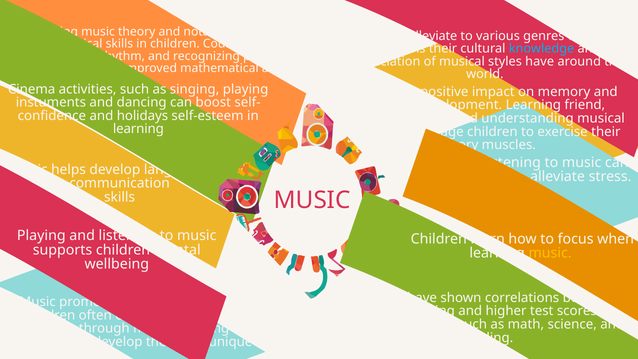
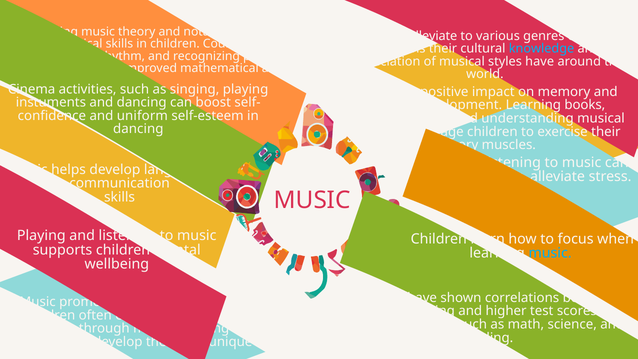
friend: friend -> books
holidays: holidays -> uniform
learning at (138, 129): learning -> dancing
music at (550, 253) colour: yellow -> light blue
